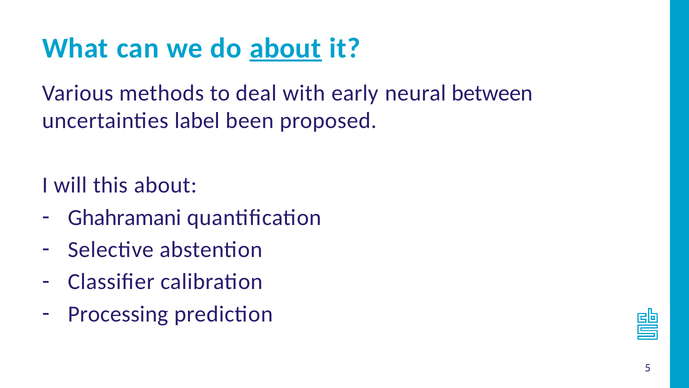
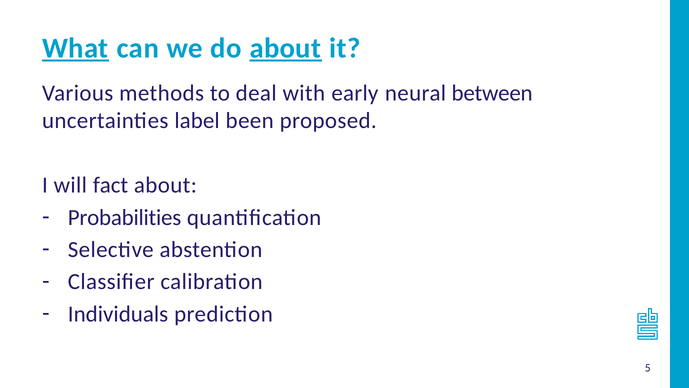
What underline: none -> present
this: this -> fact
Ghahramani: Ghahramani -> Probabilities
Processing: Processing -> Individuals
